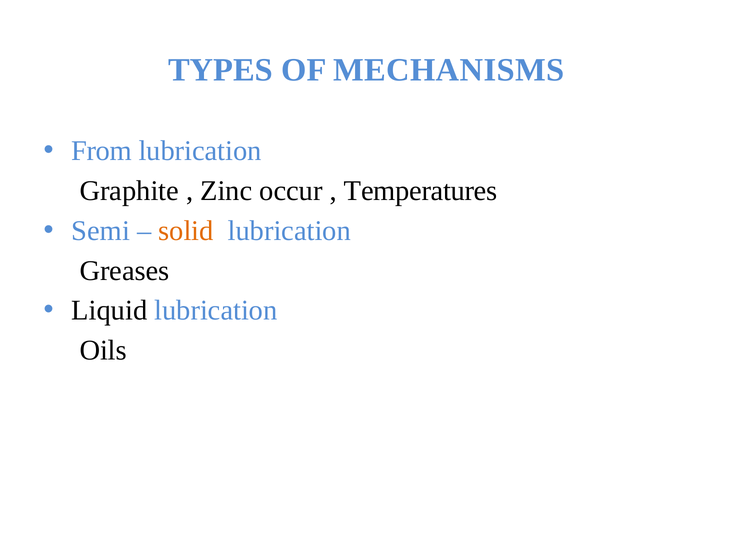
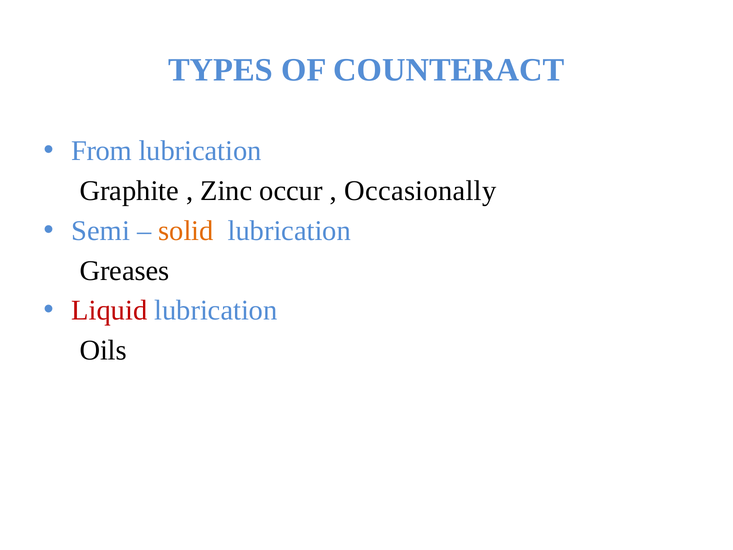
MECHANISMS: MECHANISMS -> COUNTERACT
Temperatures: Temperatures -> Occasionally
Liquid colour: black -> red
